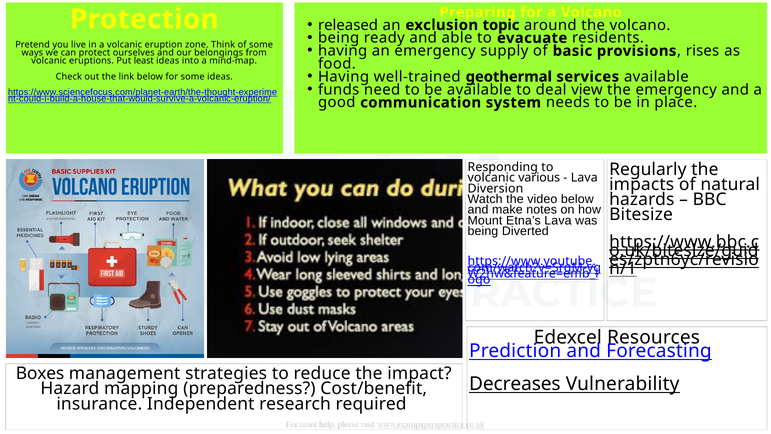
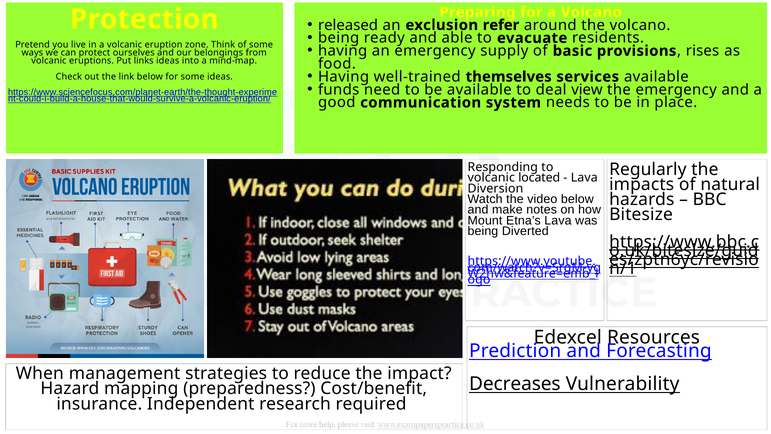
topic: topic -> refer
least: least -> links
geothermal: geothermal -> themselves
various: various -> located
Boxes: Boxes -> When
